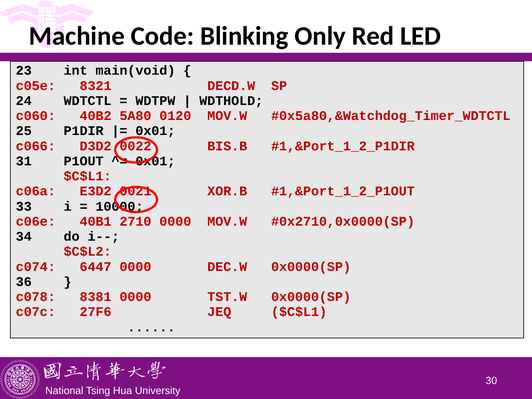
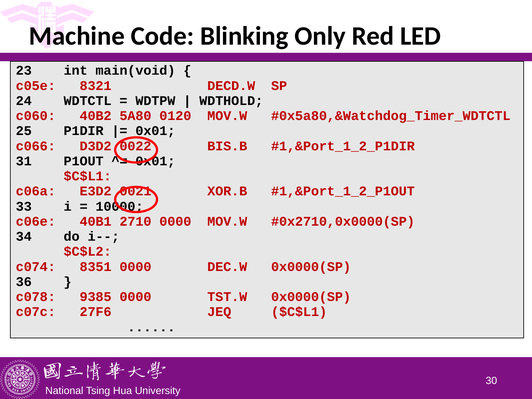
6447: 6447 -> 8351
8381: 8381 -> 9385
